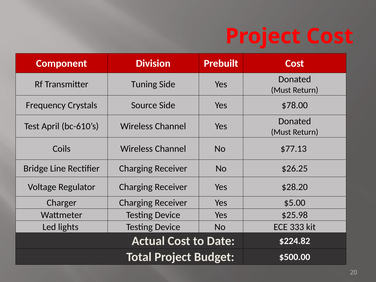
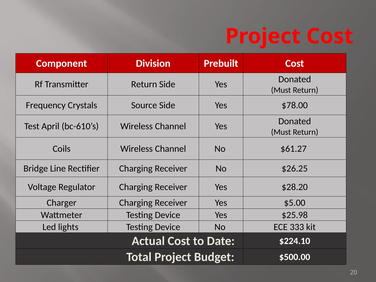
Transmitter Tuning: Tuning -> Return
$77.13: $77.13 -> $61.27
$224.82: $224.82 -> $224.10
